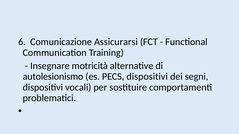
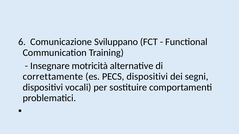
Assicurarsi: Assicurarsi -> Sviluppano
autolesionismo: autolesionismo -> correttamente
